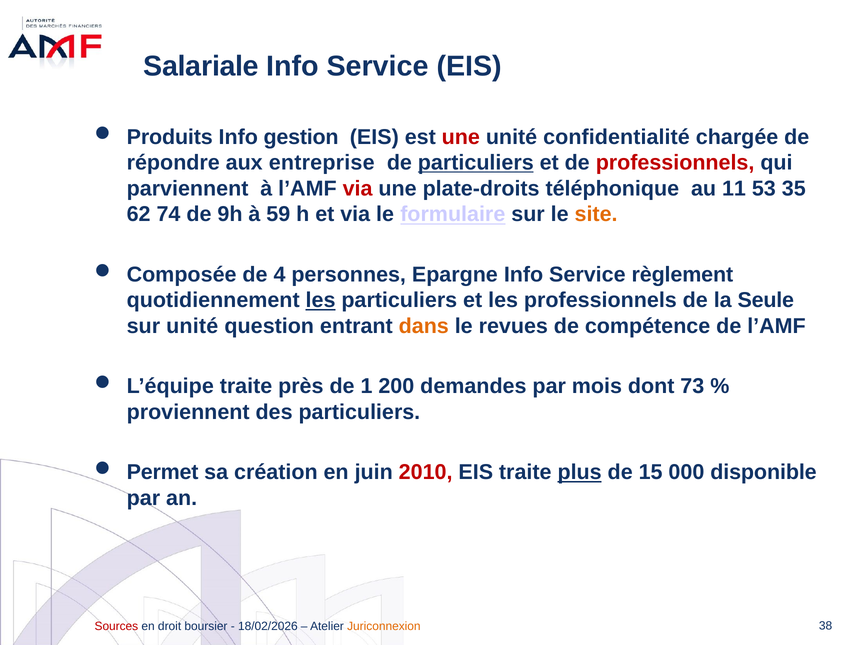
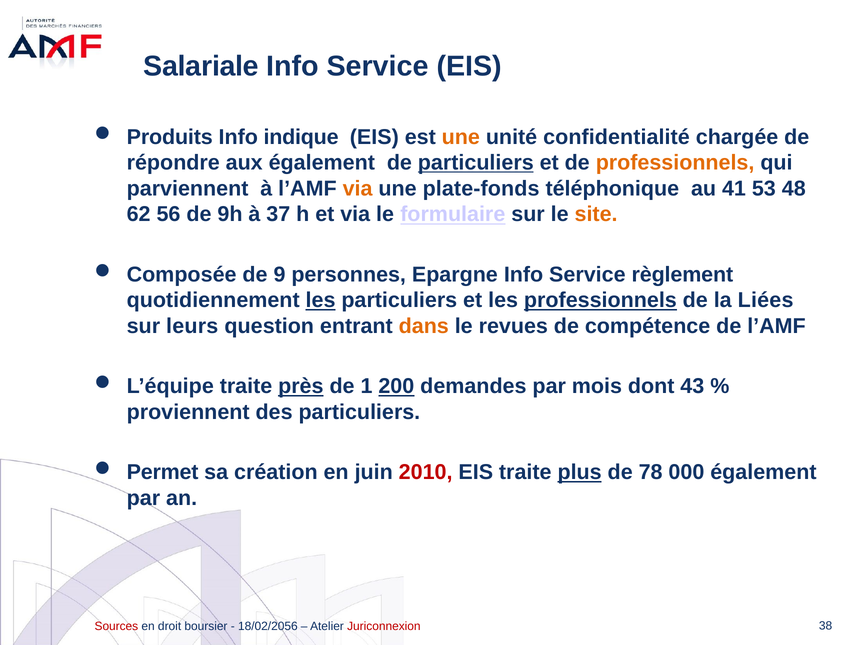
gestion: gestion -> indique
une at (461, 137) colour: red -> orange
aux entreprise: entreprise -> également
professionnels at (675, 163) colour: red -> orange
via at (358, 189) colour: red -> orange
plate-droits: plate-droits -> plate-fonds
11: 11 -> 41
35: 35 -> 48
74: 74 -> 56
59: 59 -> 37
4: 4 -> 9
professionnels at (600, 300) underline: none -> present
Seule: Seule -> Liées
sur unité: unité -> leurs
près underline: none -> present
200 underline: none -> present
73: 73 -> 43
15: 15 -> 78
000 disponible: disponible -> également
18/02/2026: 18/02/2026 -> 18/02/2056
Juriconnexion colour: orange -> red
